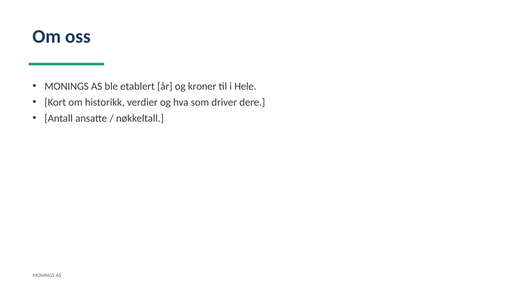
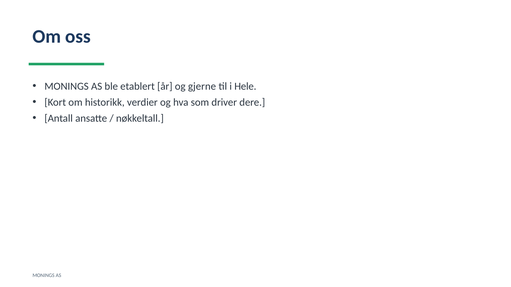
kroner: kroner -> gjerne
